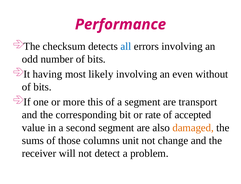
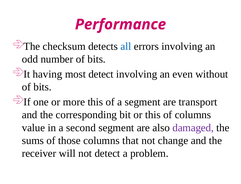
most likely: likely -> detect
or rate: rate -> this
of accepted: accepted -> columns
damaged colour: orange -> purple
unit: unit -> that
